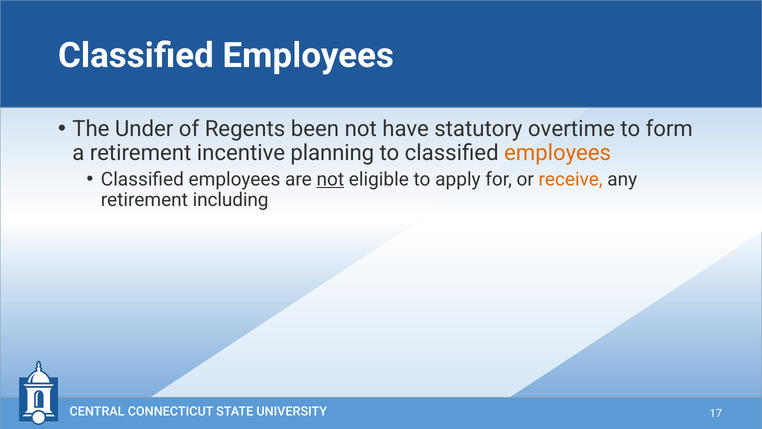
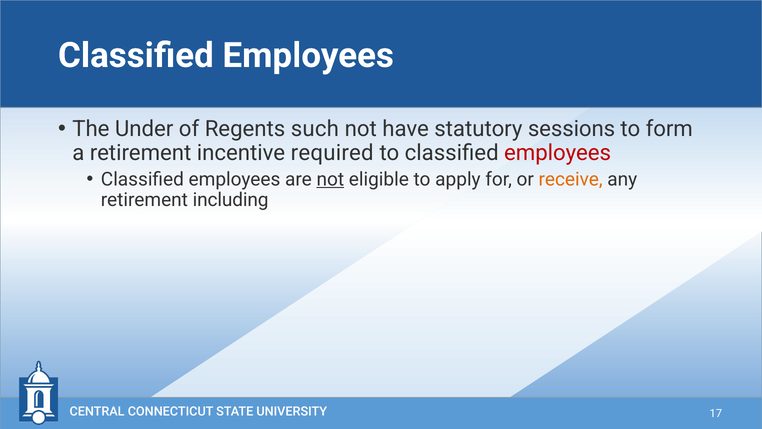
been: been -> such
overtime: overtime -> sessions
planning: planning -> required
employees at (558, 153) colour: orange -> red
